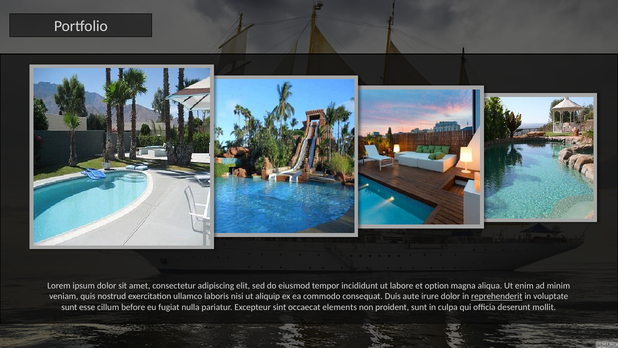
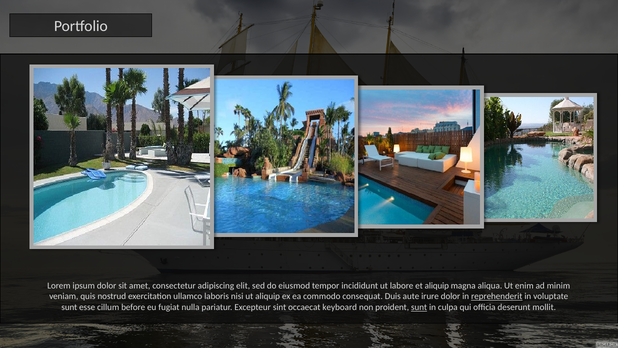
et option: option -> aliquip
elements: elements -> keyboard
sunt at (419, 307) underline: none -> present
